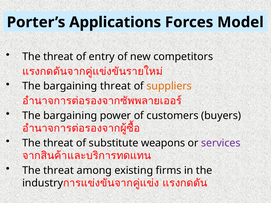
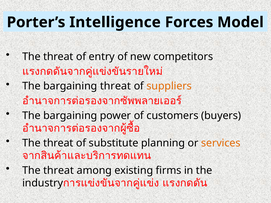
Applications: Applications -> Intelligence
weapons: weapons -> planning
services colour: purple -> orange
